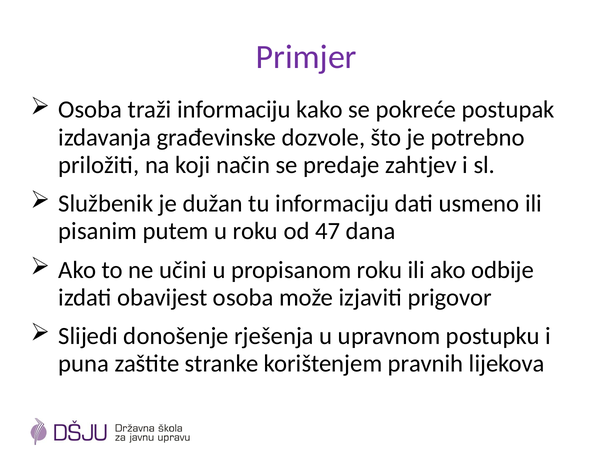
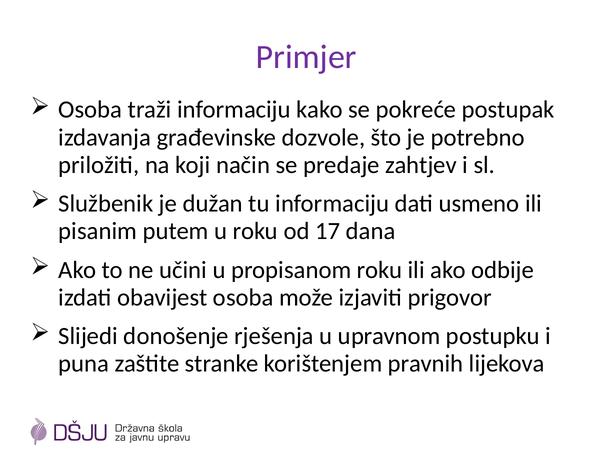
47: 47 -> 17
